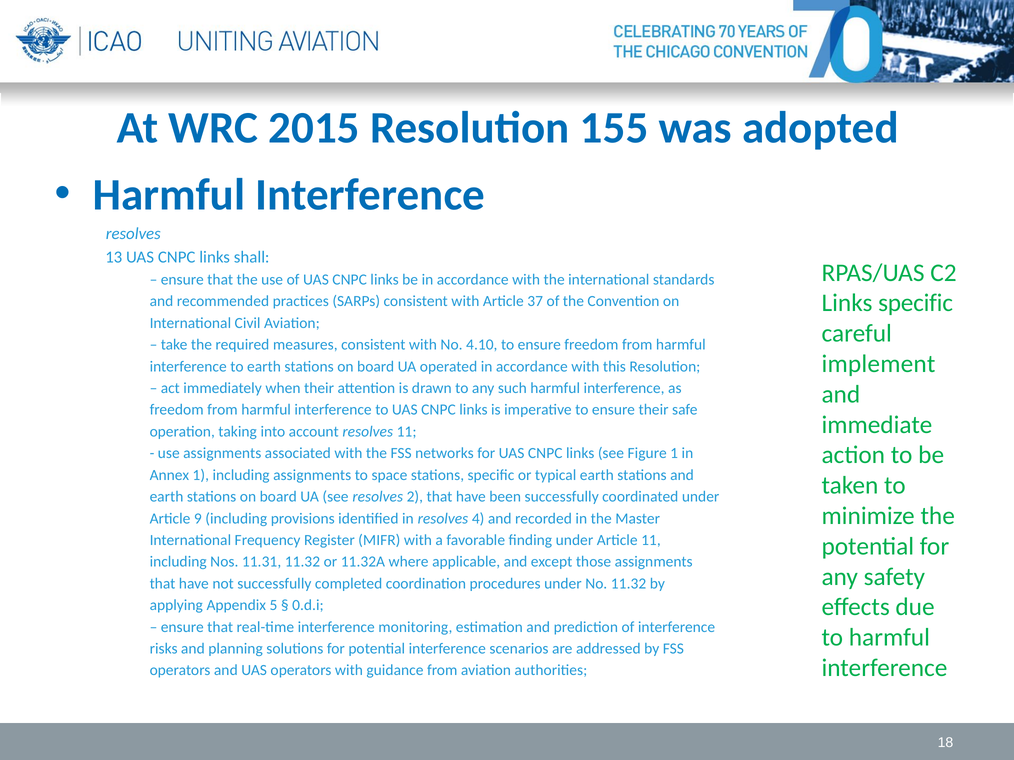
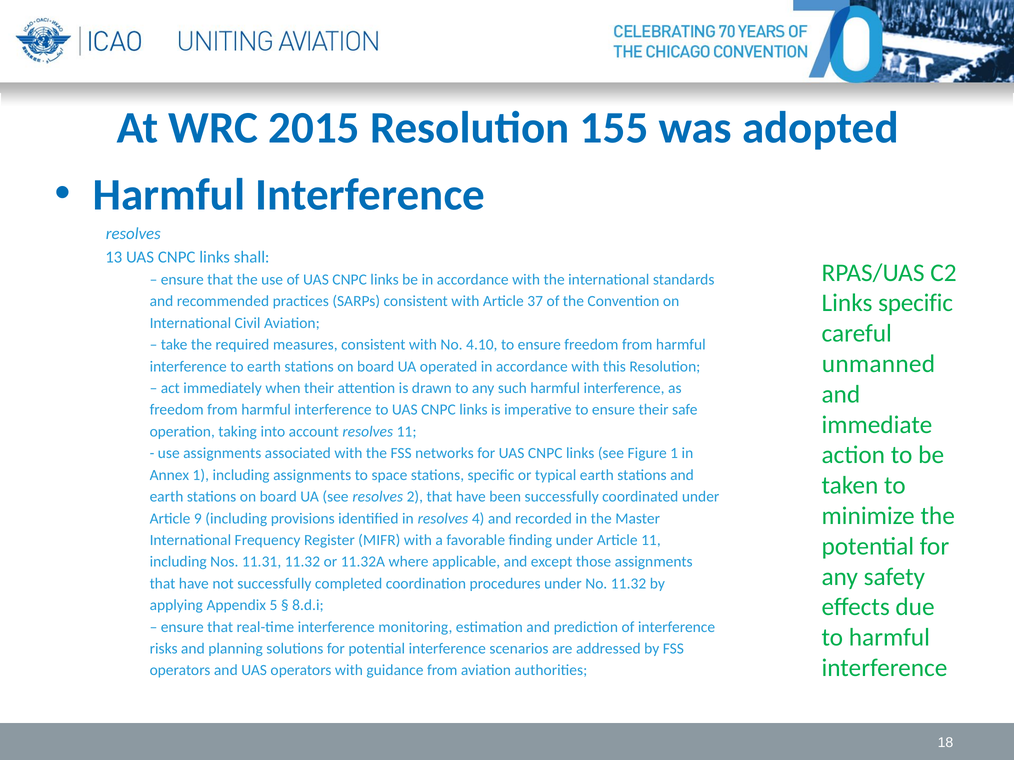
implement: implement -> unmanned
0.d.i: 0.d.i -> 8.d.i
